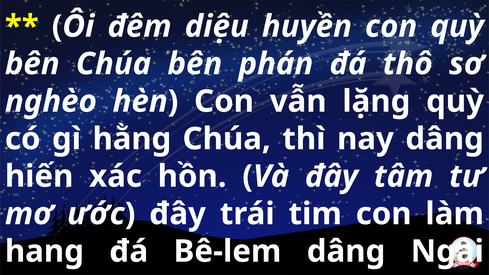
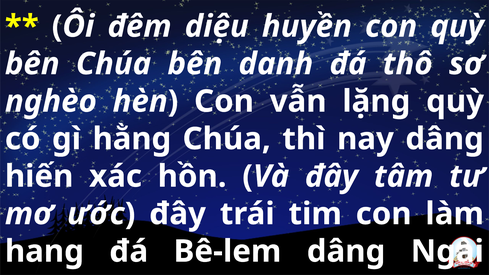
phán: phán -> danh
